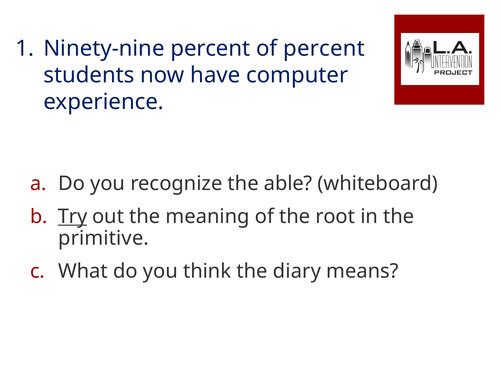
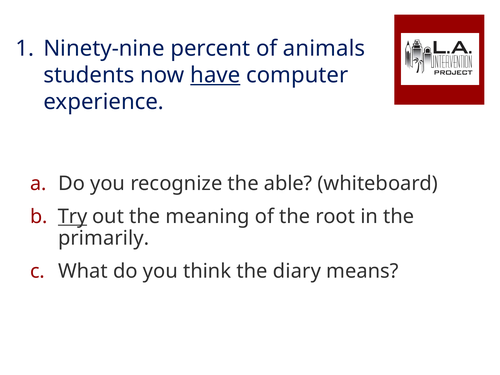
of percent: percent -> animals
have underline: none -> present
primitive: primitive -> primarily
